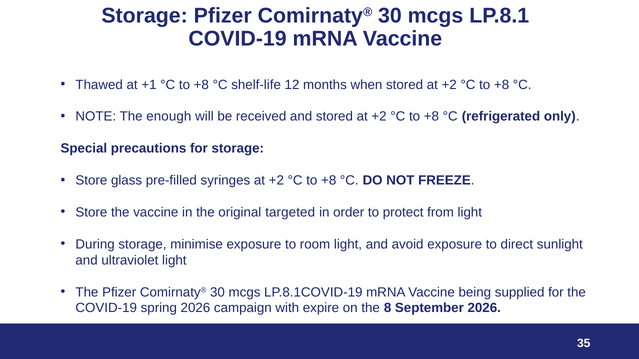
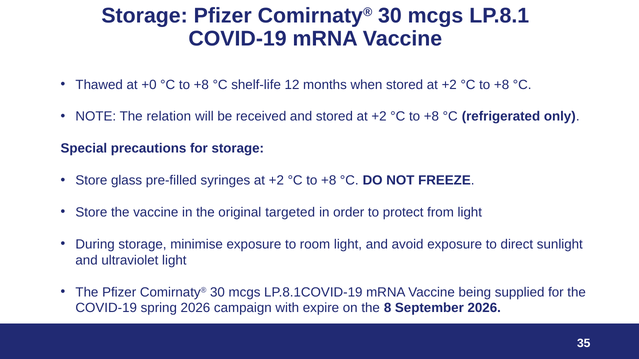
+1: +1 -> +0
enough: enough -> relation
